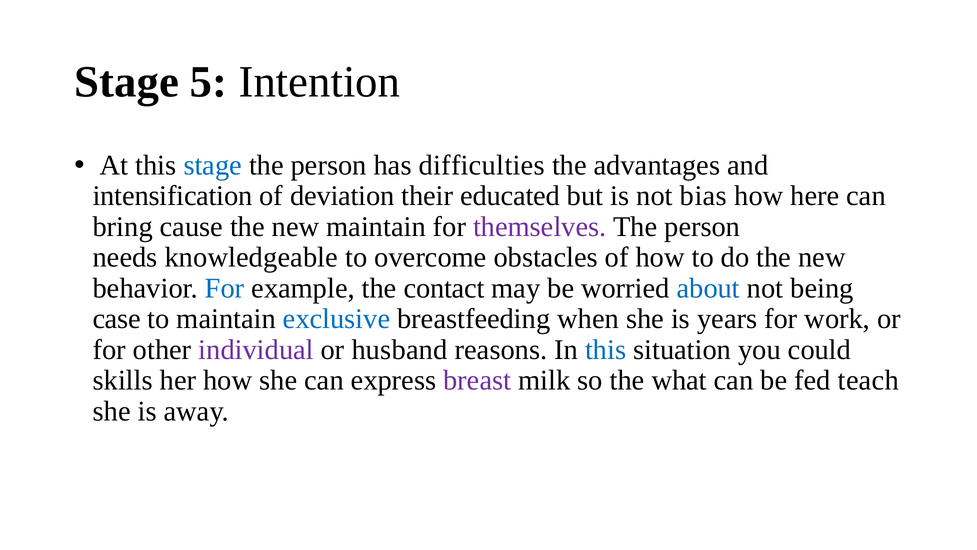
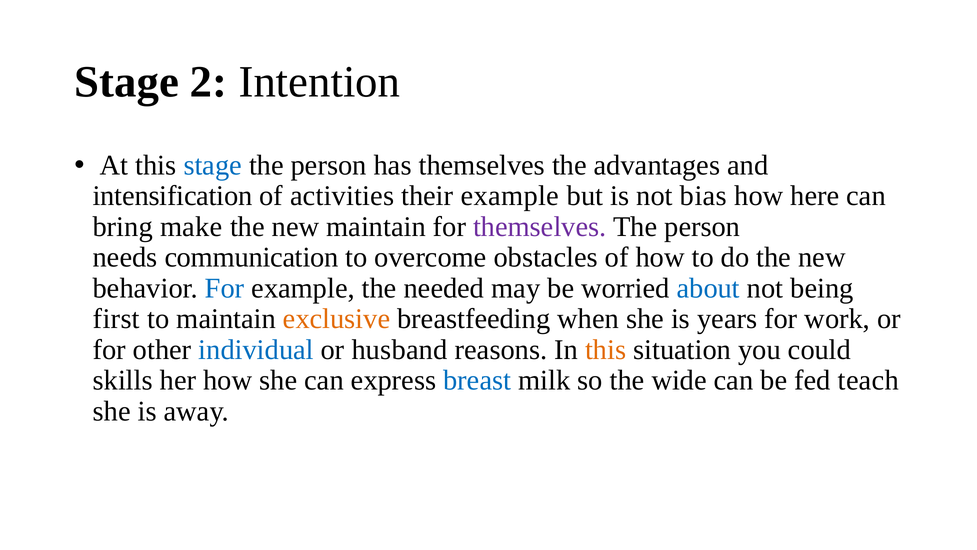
5: 5 -> 2
has difficulties: difficulties -> themselves
deviation: deviation -> activities
their educated: educated -> example
cause: cause -> make
knowledgeable: knowledgeable -> communication
contact: contact -> needed
case: case -> first
exclusive colour: blue -> orange
individual colour: purple -> blue
this at (606, 349) colour: blue -> orange
breast colour: purple -> blue
what: what -> wide
